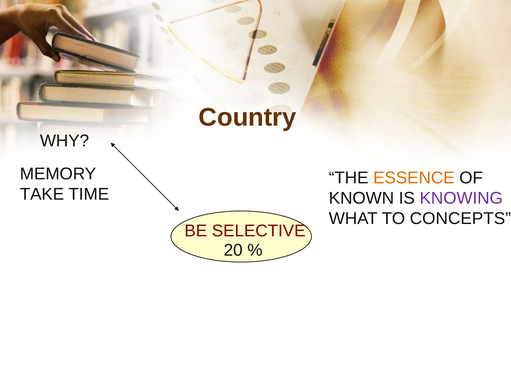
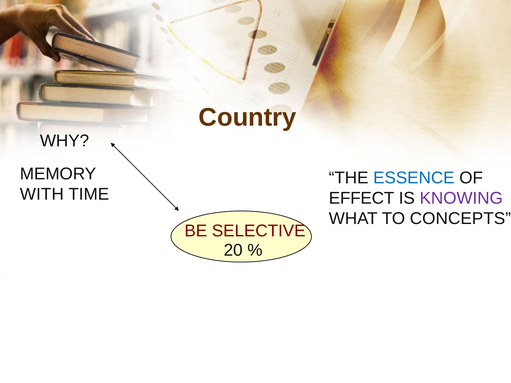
ESSENCE colour: orange -> blue
TAKE: TAKE -> WITH
KNOWN: KNOWN -> EFFECT
